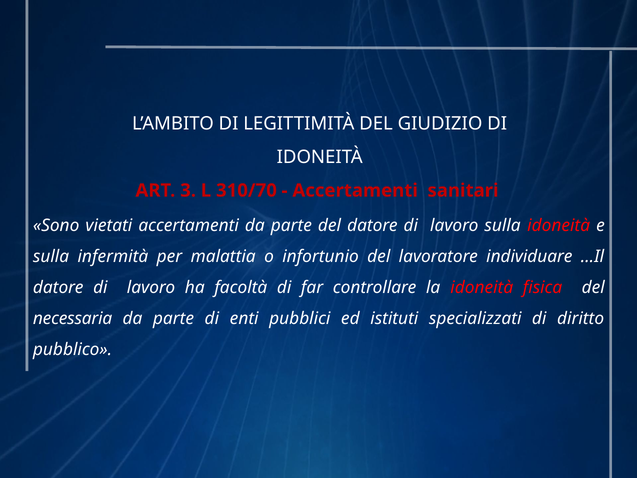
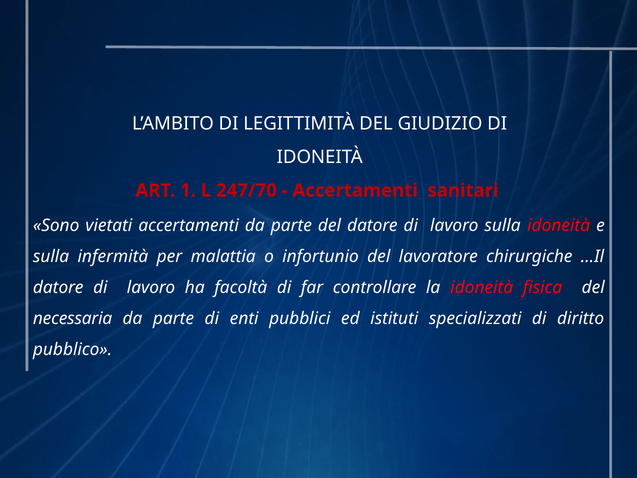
3: 3 -> 1
310/70: 310/70 -> 247/70
individuare: individuare -> chirurgiche
